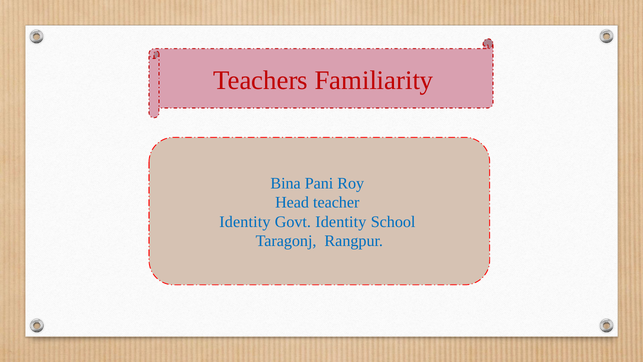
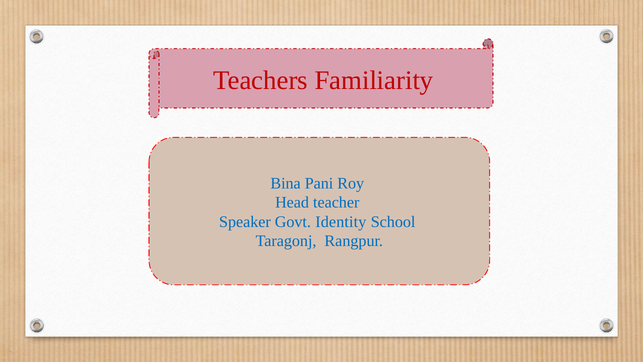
Identity at (245, 222): Identity -> Speaker
